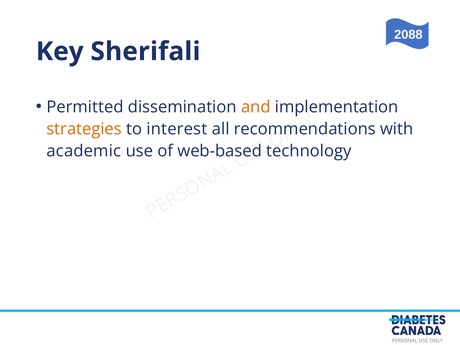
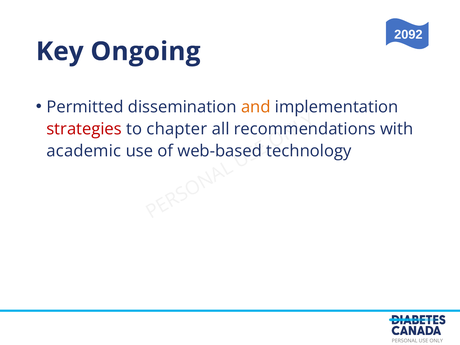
2088: 2088 -> 2092
Sherifali: Sherifali -> Ongoing
strategies colour: orange -> red
interest: interest -> chapter
